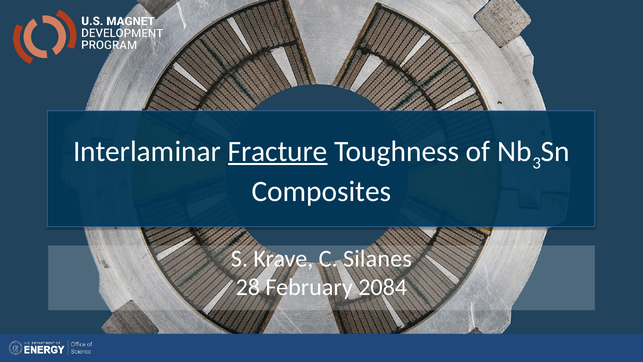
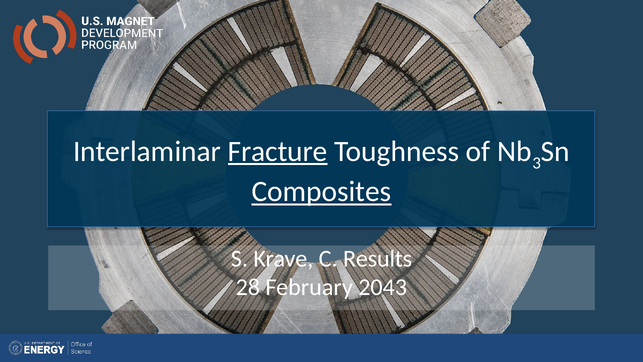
Composites underline: none -> present
Silanes: Silanes -> Results
2084: 2084 -> 2043
